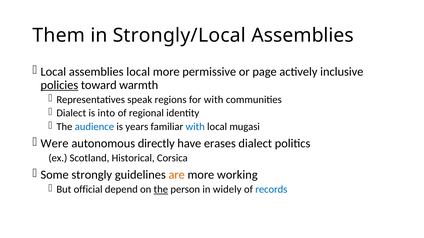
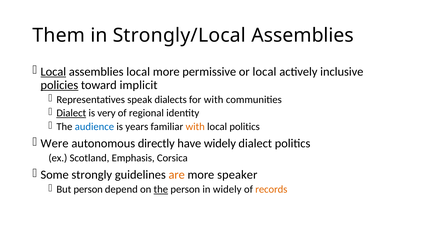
Local at (53, 72) underline: none -> present
or page: page -> local
warmth: warmth -> implicit
regions: regions -> dialects
Dialect at (71, 113) underline: none -> present
into: into -> very
with at (195, 127) colour: blue -> orange
local mugasi: mugasi -> politics
have erases: erases -> widely
Historical: Historical -> Emphasis
working: working -> speaker
But official: official -> person
records colour: blue -> orange
